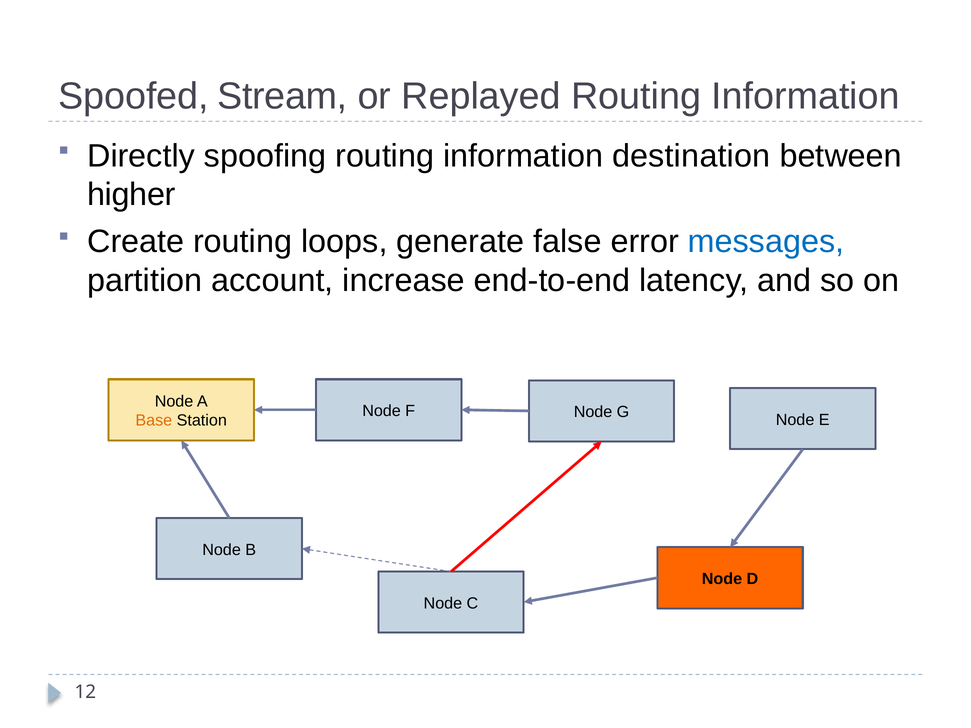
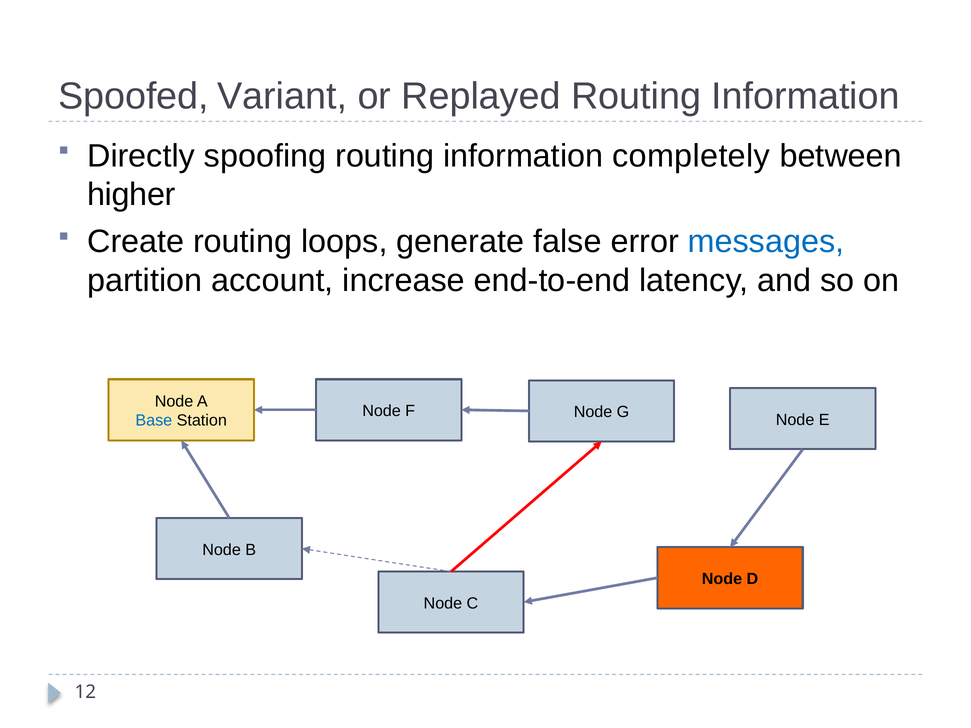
Stream: Stream -> Variant
destination: destination -> completely
Base colour: orange -> blue
